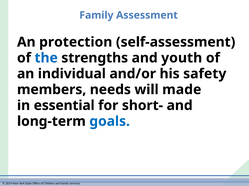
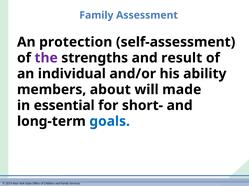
the colour: blue -> purple
youth: youth -> result
safety: safety -> ability
needs: needs -> about
